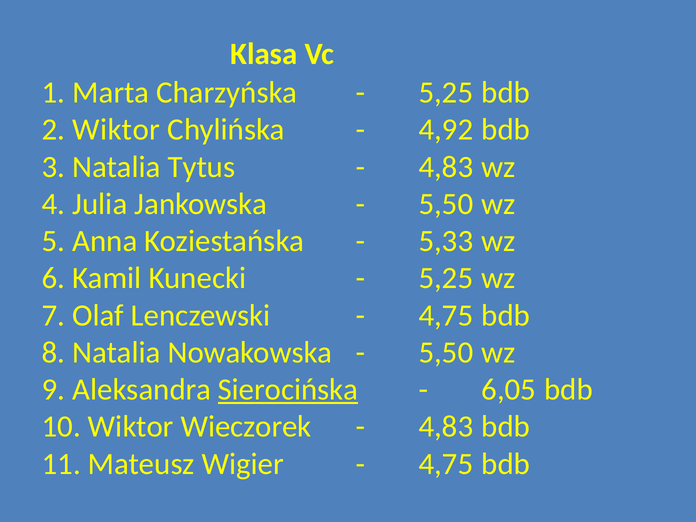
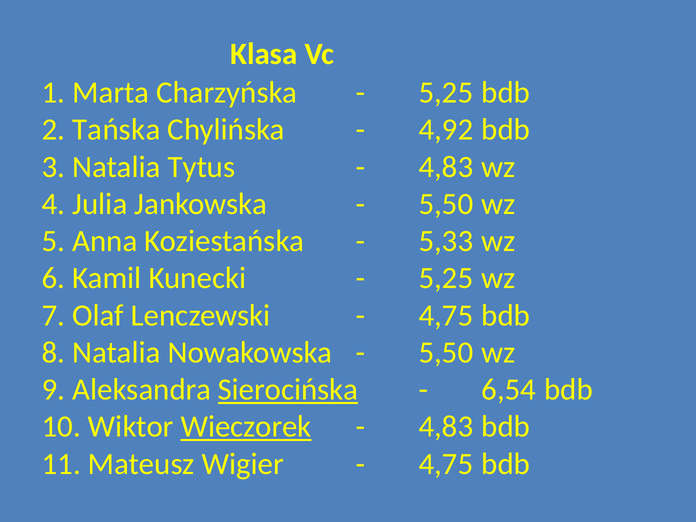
2 Wiktor: Wiktor -> Tańska
6,05: 6,05 -> 6,54
Wieczorek underline: none -> present
